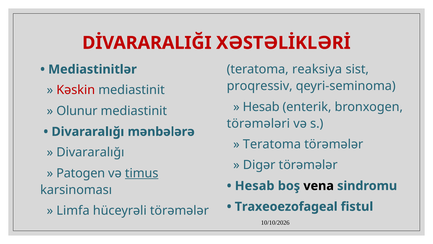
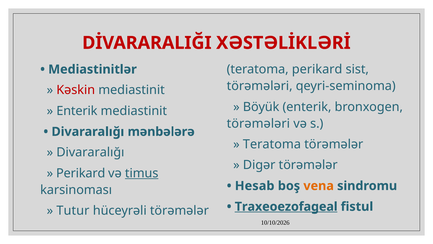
teratoma reaksiya: reaksiya -> perikard
proqressiv at (260, 86): proqressiv -> törəmələri
Hesab at (261, 107): Hesab -> Böyük
Olunur at (77, 111): Olunur -> Enterik
Patogen at (81, 173): Patogen -> Perikard
vena colour: black -> orange
Traxeoezofageal underline: none -> present
Limfa: Limfa -> Tutur
